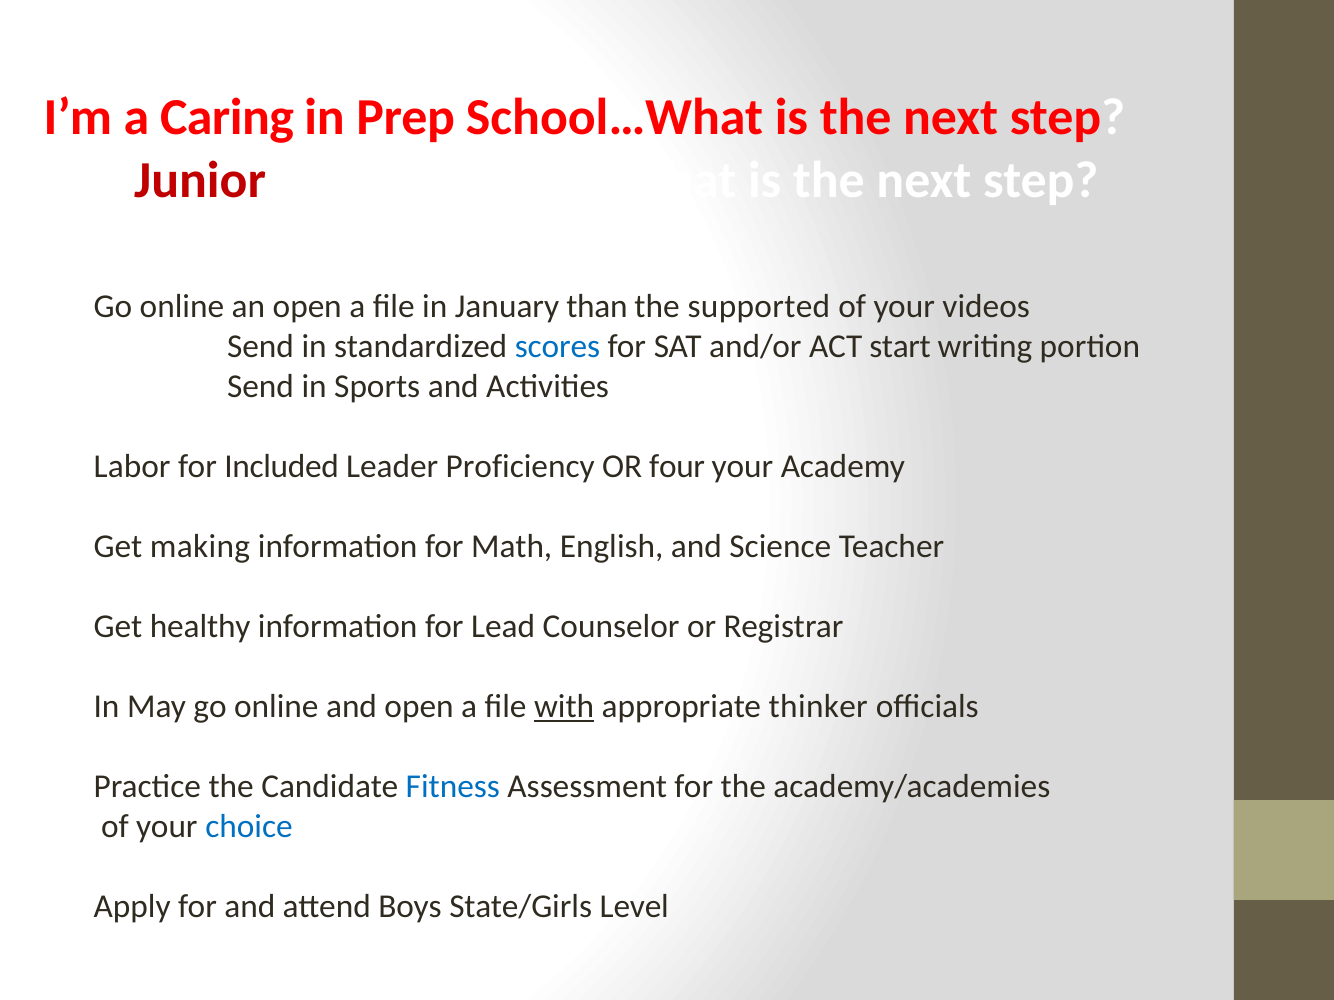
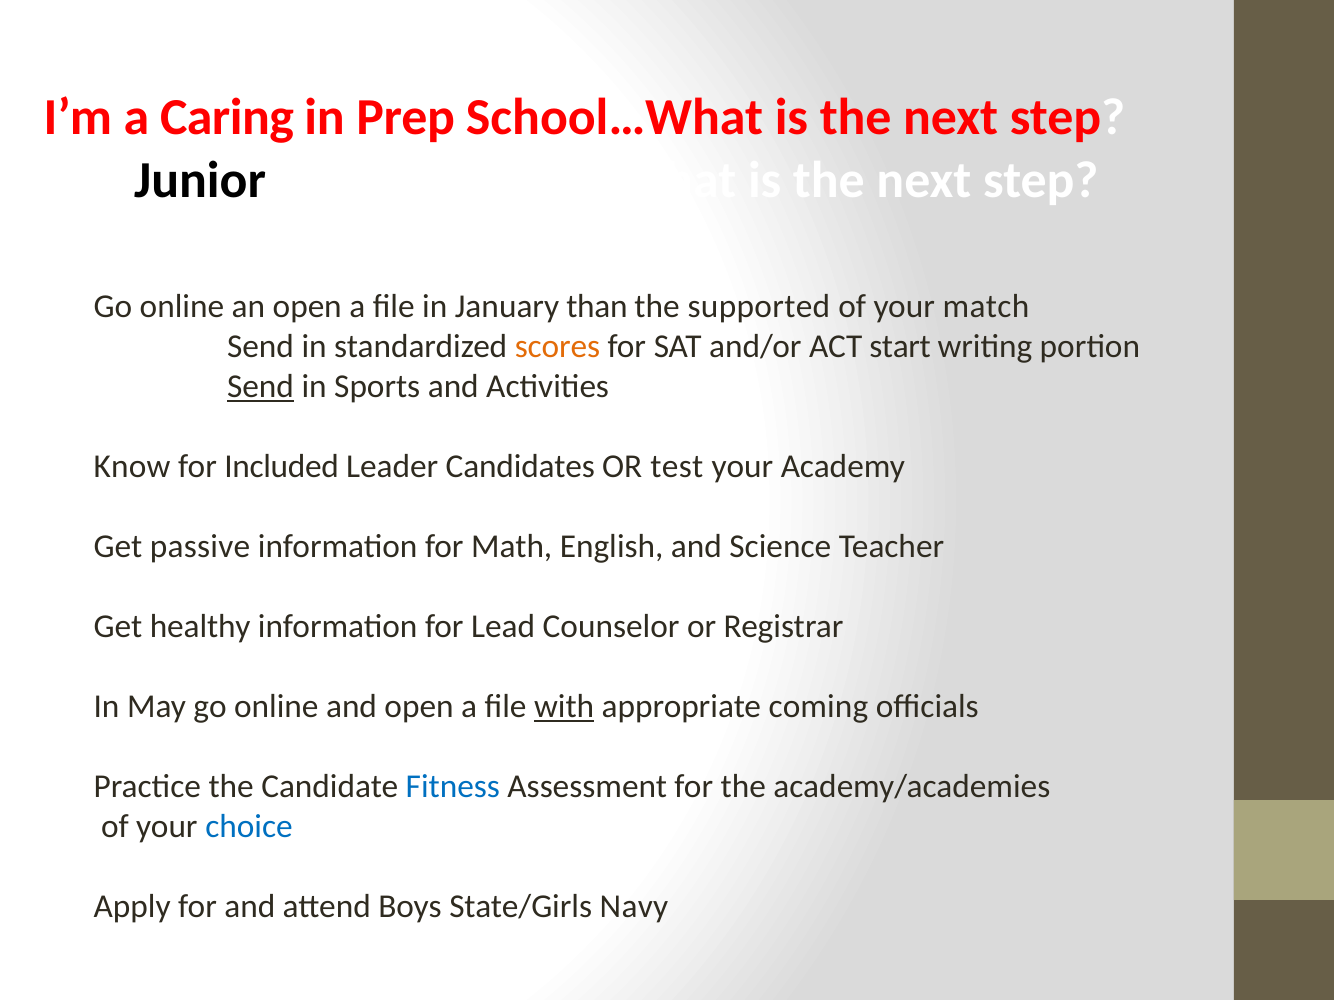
Junior colour: red -> black
videos: videos -> match
scores colour: blue -> orange
Send at (261, 387) underline: none -> present
Labor: Labor -> Know
Proficiency: Proficiency -> Candidates
four: four -> test
making: making -> passive
thinker: thinker -> coming
Level: Level -> Navy
